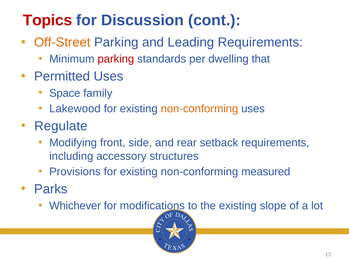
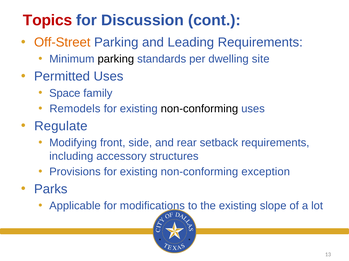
parking at (116, 59) colour: red -> black
that: that -> site
Lakewood: Lakewood -> Remodels
non-conforming at (199, 109) colour: orange -> black
measured: measured -> exception
Whichever: Whichever -> Applicable
